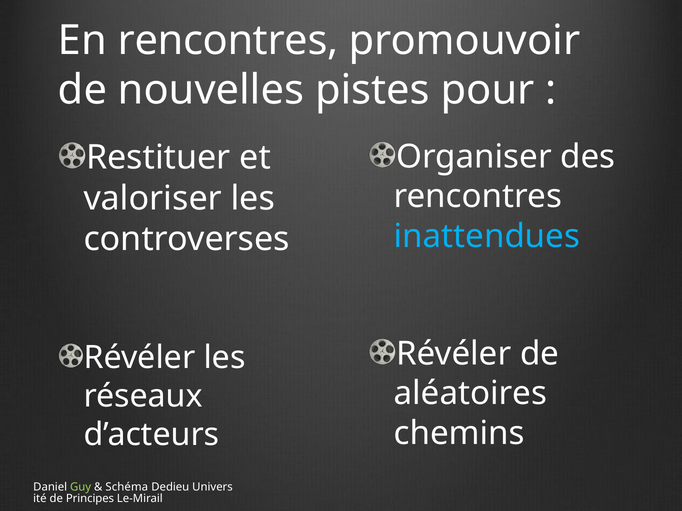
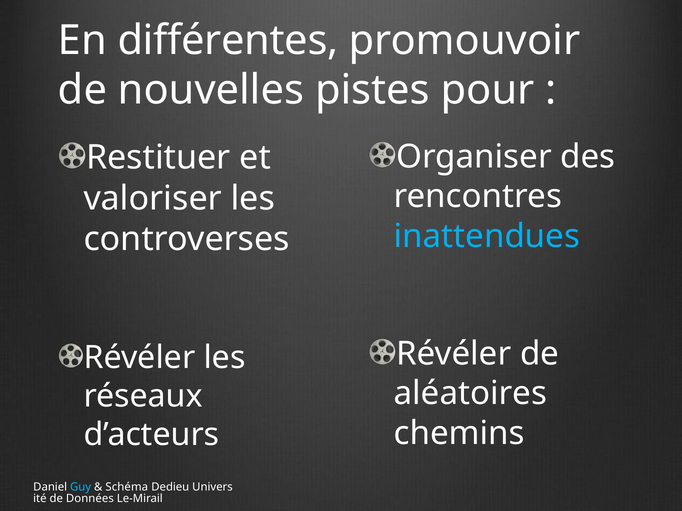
En rencontres: rencontres -> différentes
Guy colour: light green -> light blue
Principes: Principes -> Données
